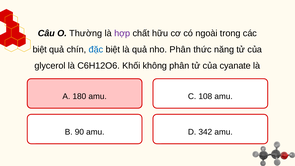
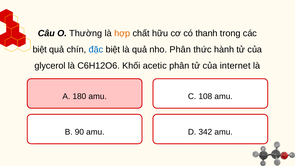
hợp colour: purple -> orange
ngoài: ngoài -> thanh
năng: năng -> hành
không: không -> acetic
cyanate: cyanate -> internet
